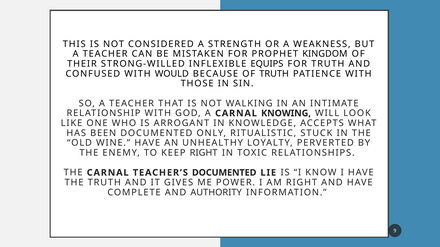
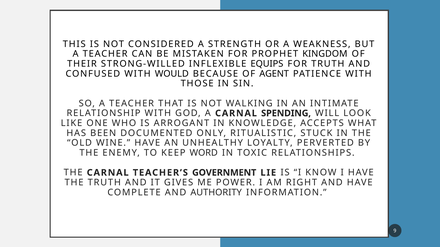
OF TRUTH: TRUTH -> AGENT
KNOWING: KNOWING -> SPENDING
KEEP RIGHT: RIGHT -> WORD
TEACHER’S DOCUMENTED: DOCUMENTED -> GOVERNMENT
